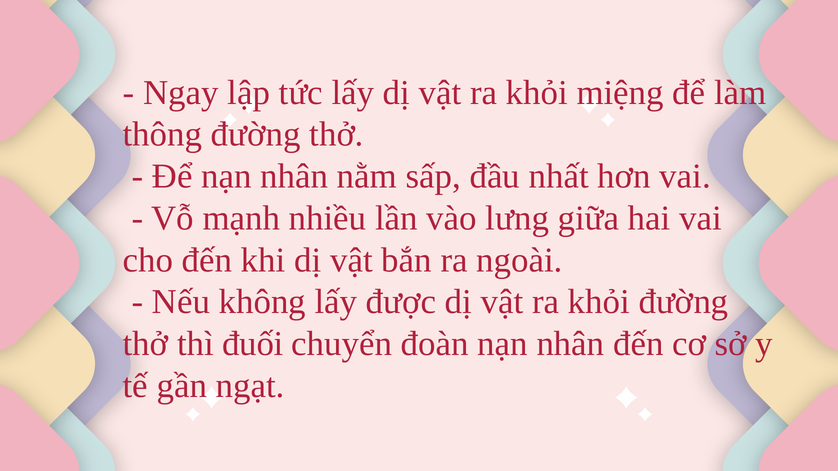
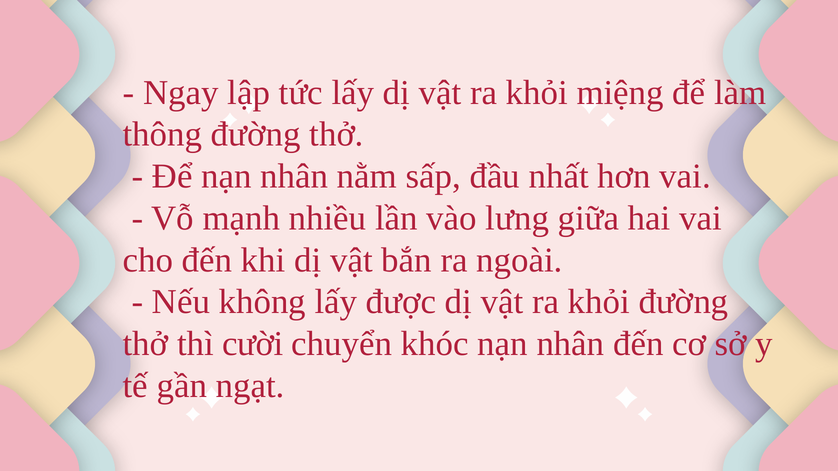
đuối: đuối -> cười
đoàn: đoàn -> khóc
